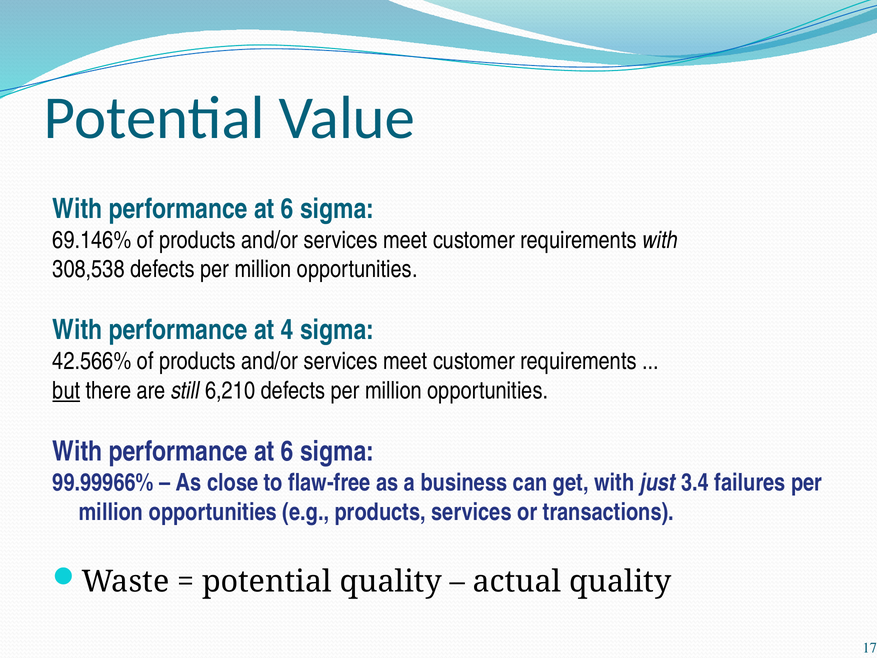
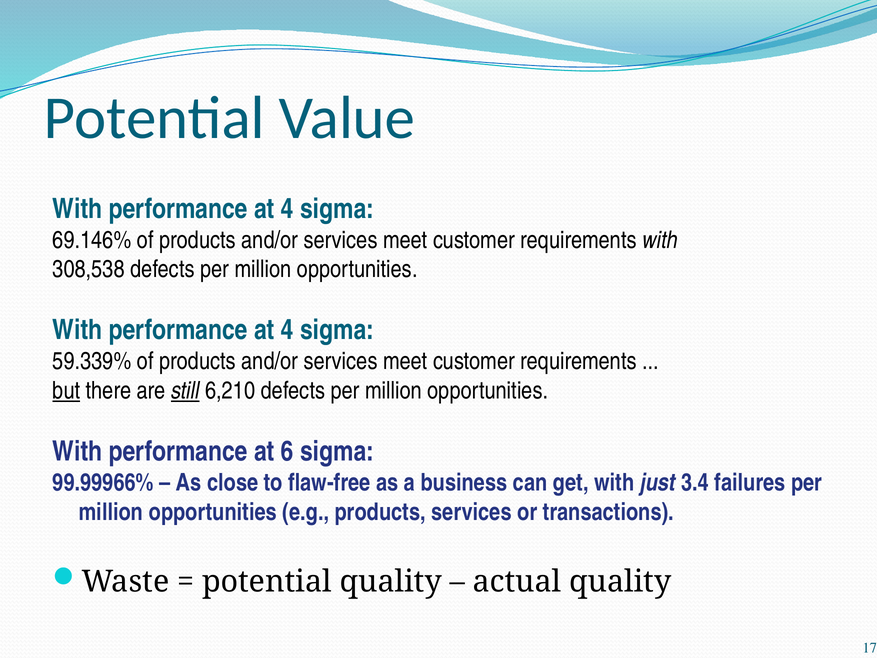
6 at (287, 209): 6 -> 4
42.566%: 42.566% -> 59.339%
still underline: none -> present
